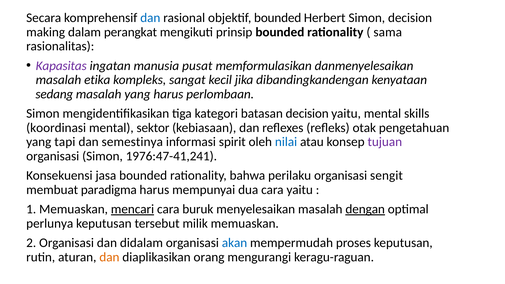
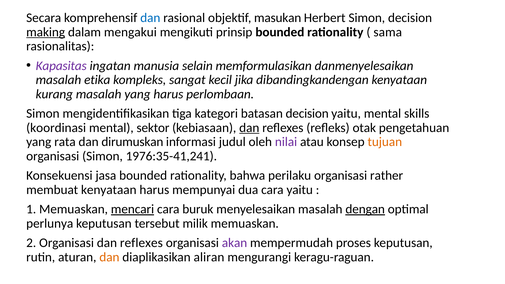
objektif bounded: bounded -> masukan
making underline: none -> present
perangkat: perangkat -> mengakui
pusat: pusat -> selain
sedang: sedang -> kurang
dan at (249, 128) underline: none -> present
tapi: tapi -> rata
semestinya: semestinya -> dirumuskan
spirit: spirit -> judul
nilai colour: blue -> purple
tujuan colour: purple -> orange
1976:47-41,241: 1976:47-41,241 -> 1976:35-41,241
sengit: sengit -> rather
membuat paradigma: paradigma -> kenyataan
Organisasi dan didalam: didalam -> reflexes
akan colour: blue -> purple
orang: orang -> aliran
